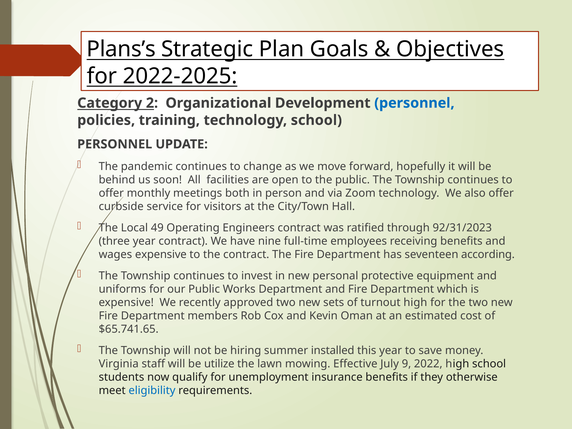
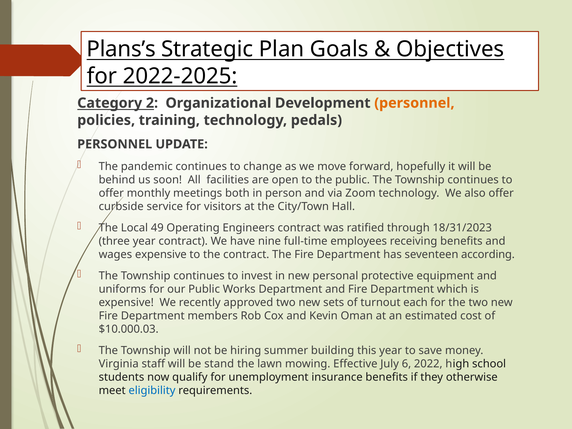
personnel at (414, 103) colour: blue -> orange
technology school: school -> pedals
92/31/2023: 92/31/2023 -> 18/31/2023
turnout high: high -> each
$65.741.65: $65.741.65 -> $10.000.03
installed: installed -> building
utilize: utilize -> stand
9: 9 -> 6
